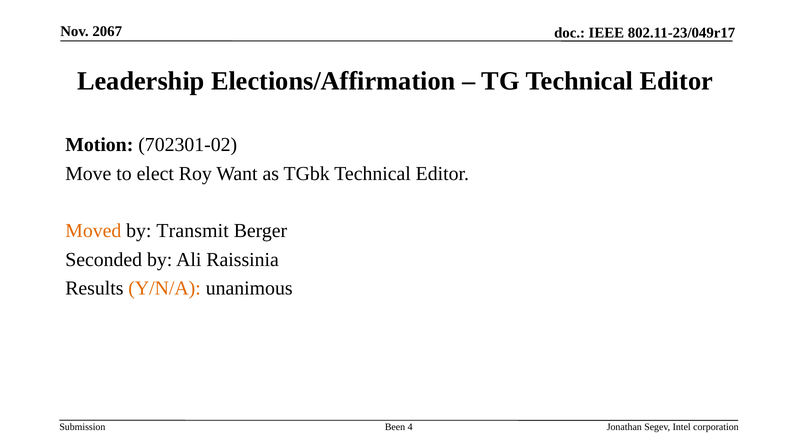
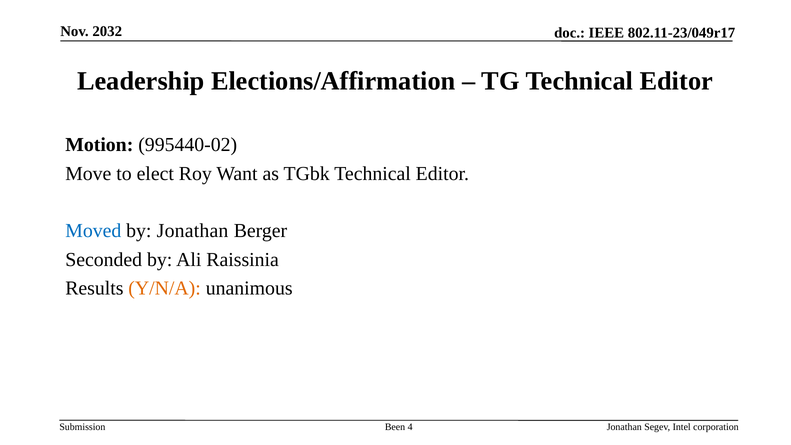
2067: 2067 -> 2032
702301-02: 702301-02 -> 995440-02
Moved colour: orange -> blue
by Transmit: Transmit -> Jonathan
